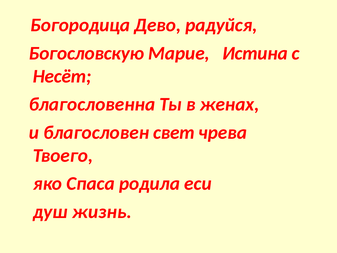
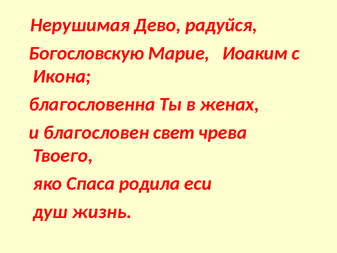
Богородица: Богородица -> Нерушимая
Истина: Истина -> Иоаким
Несёт: Несёт -> Икона
